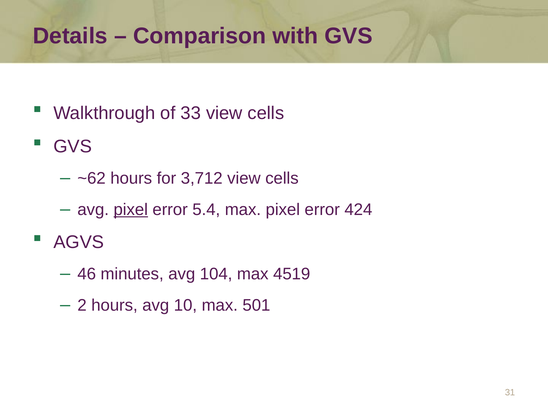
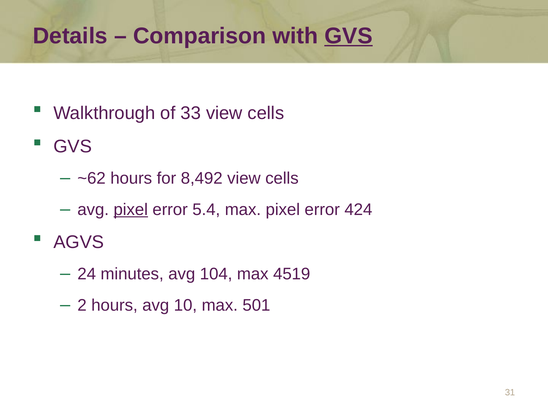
GVS at (348, 36) underline: none -> present
3,712: 3,712 -> 8,492
46: 46 -> 24
